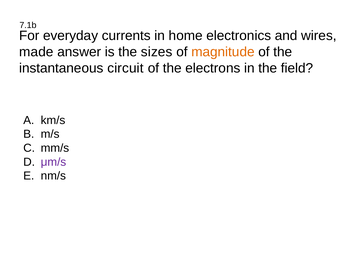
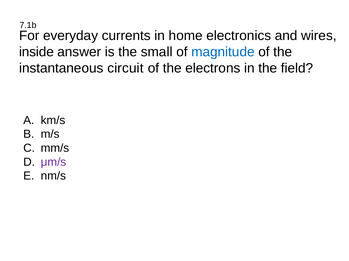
made: made -> inside
sizes: sizes -> small
magnitude colour: orange -> blue
